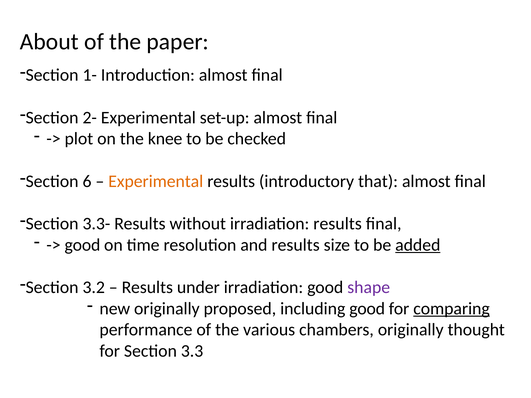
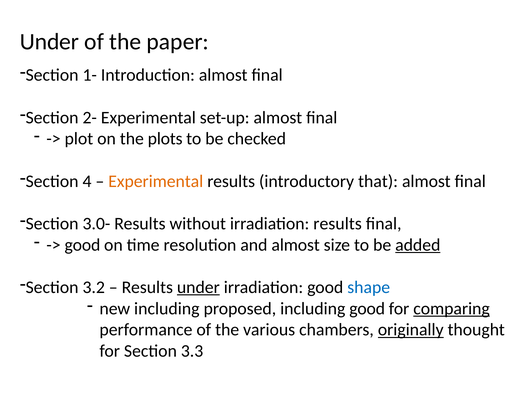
About at (49, 42): About -> Under
knee: knee -> plots
6: 6 -> 4
3.3-: 3.3- -> 3.0-
and results: results -> almost
under at (198, 288) underline: none -> present
shape colour: purple -> blue
new originally: originally -> including
originally at (411, 330) underline: none -> present
